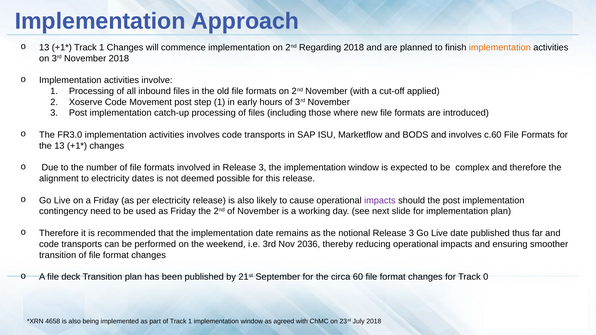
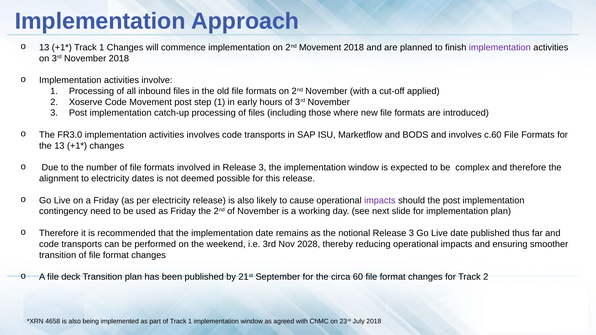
2nd Regarding: Regarding -> Movement
implementation at (500, 47) colour: orange -> purple
2036: 2036 -> 2028
Track 0: 0 -> 2
